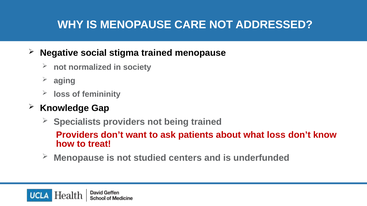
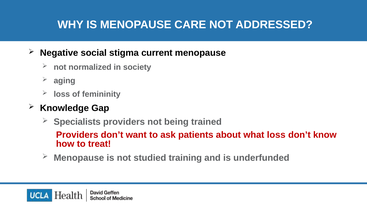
stigma trained: trained -> current
centers: centers -> training
